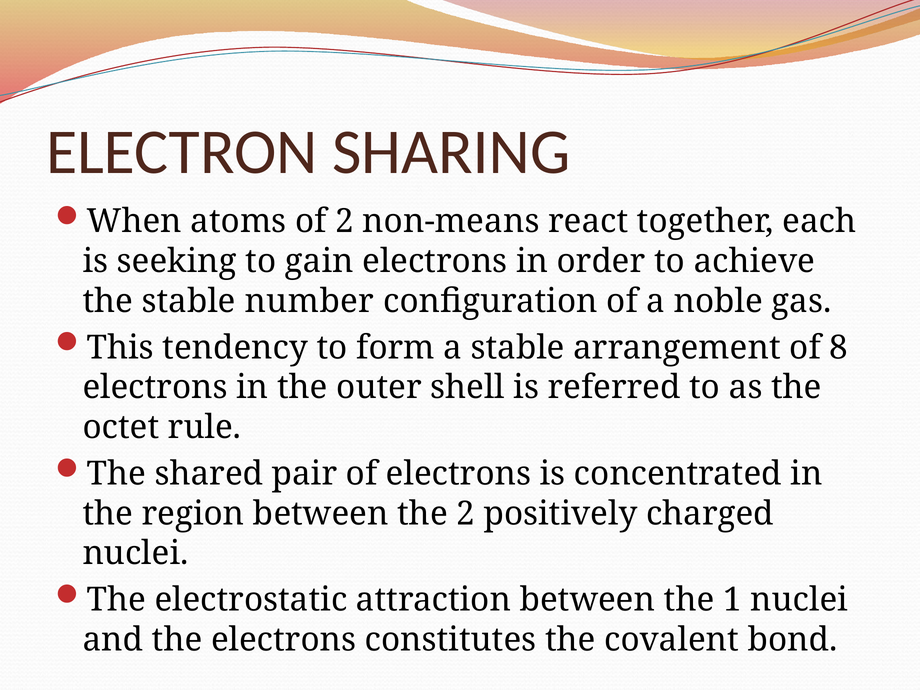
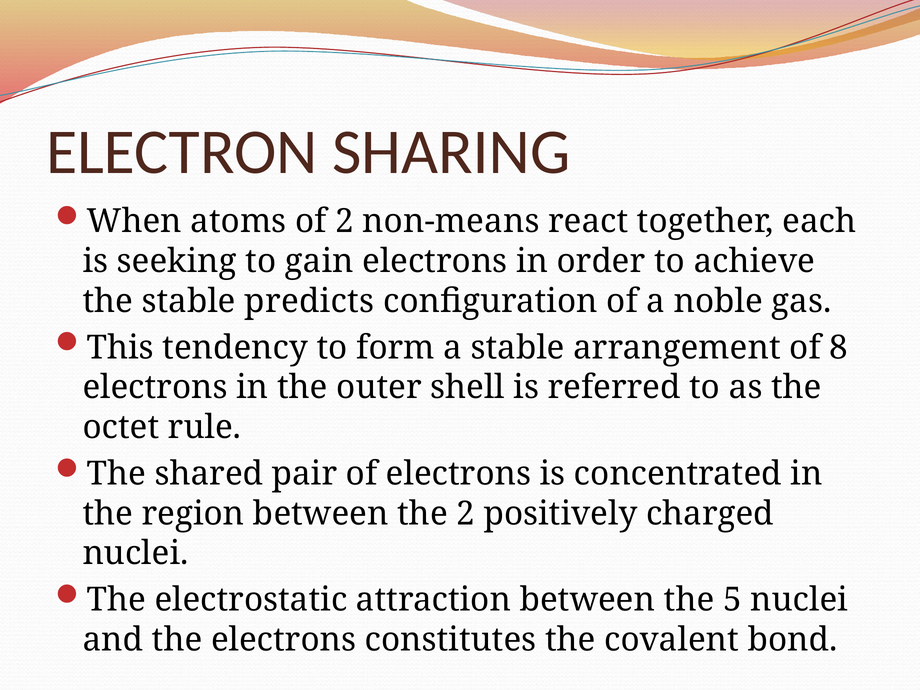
number: number -> predicts
1: 1 -> 5
